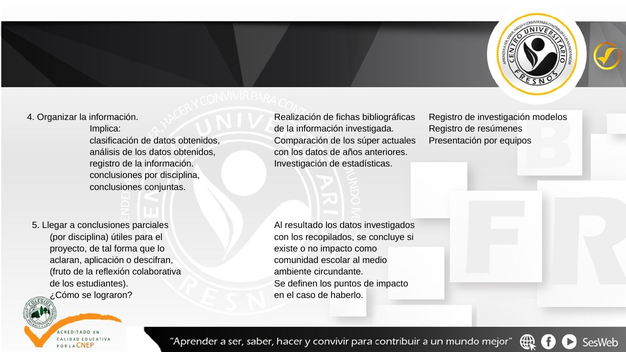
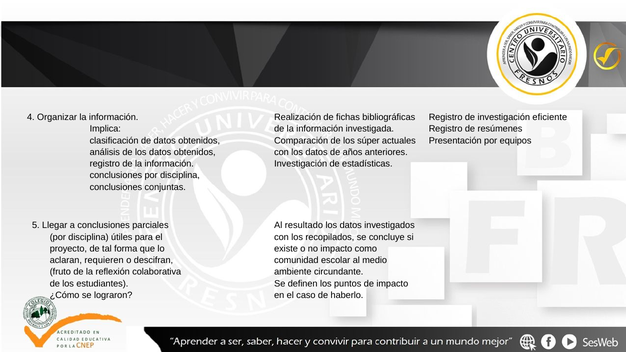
modelos: modelos -> eficiente
aplicación: aplicación -> requieren
